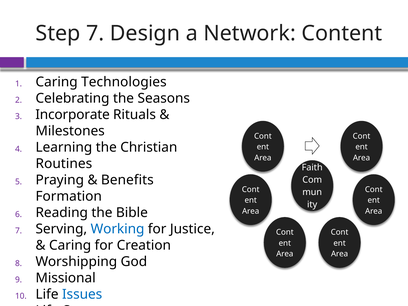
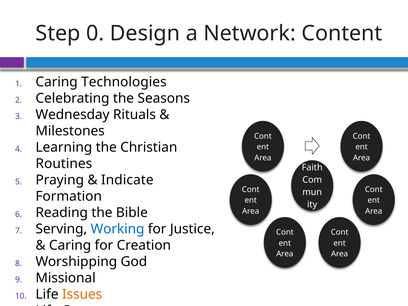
Step 7: 7 -> 0
Incorporate: Incorporate -> Wednesday
Benefits: Benefits -> Indicate
Issues colour: blue -> orange
